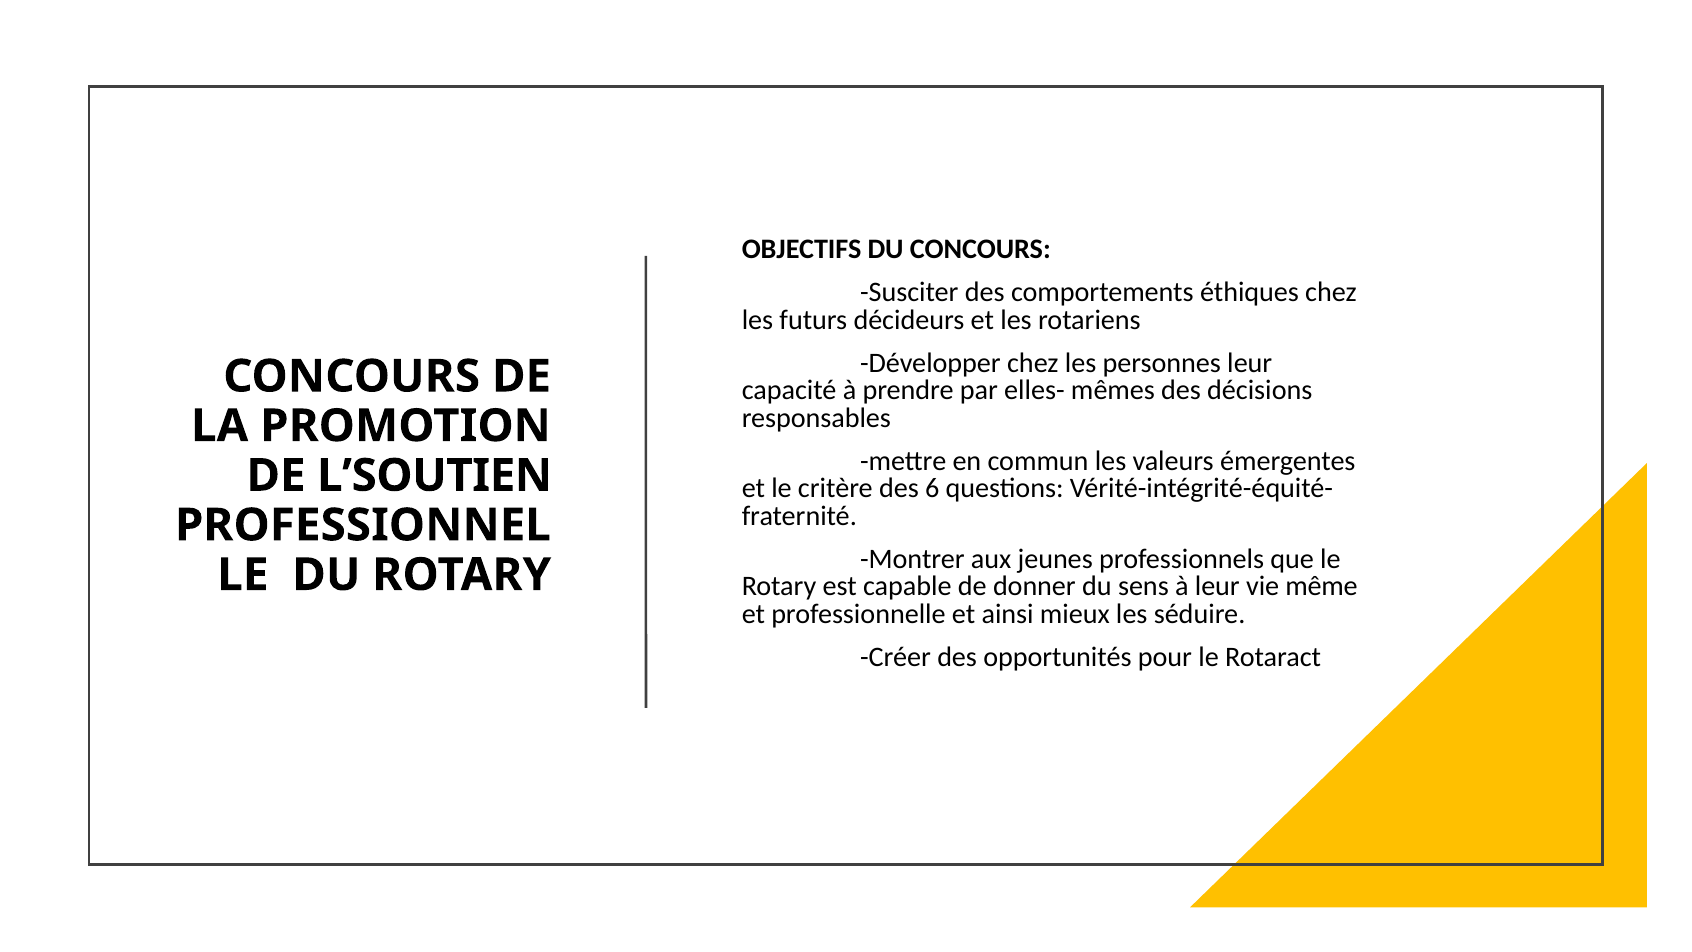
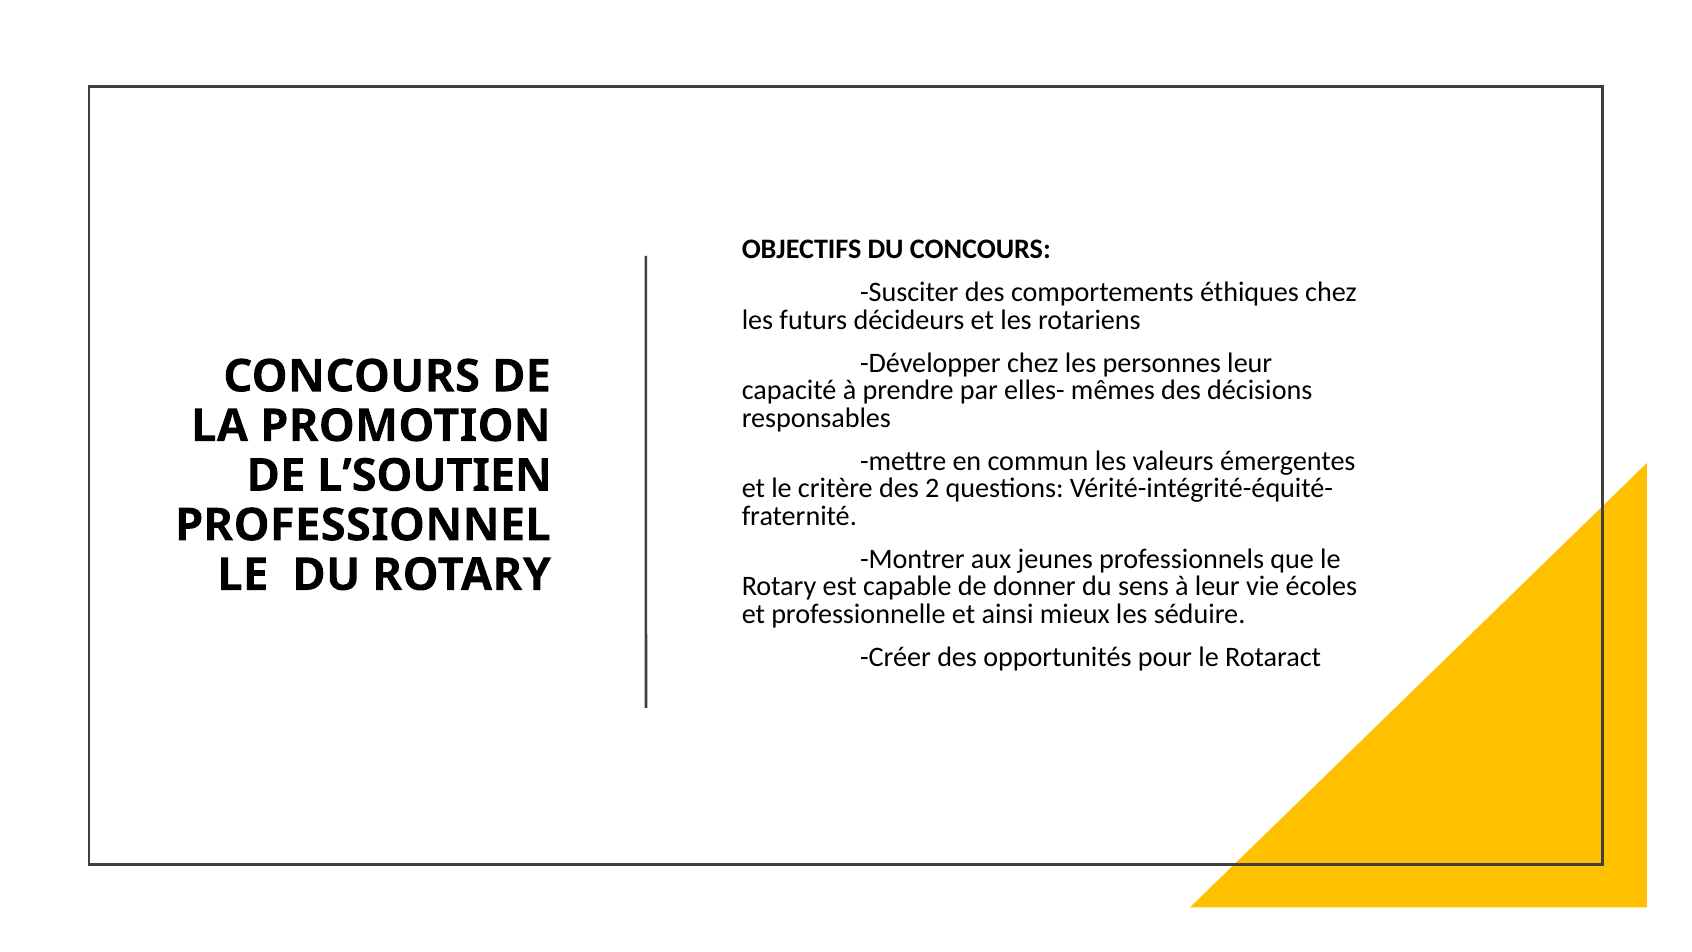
6: 6 -> 2
même: même -> écoles
